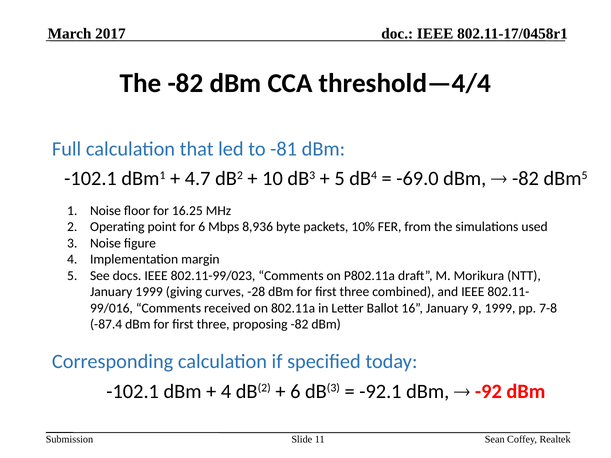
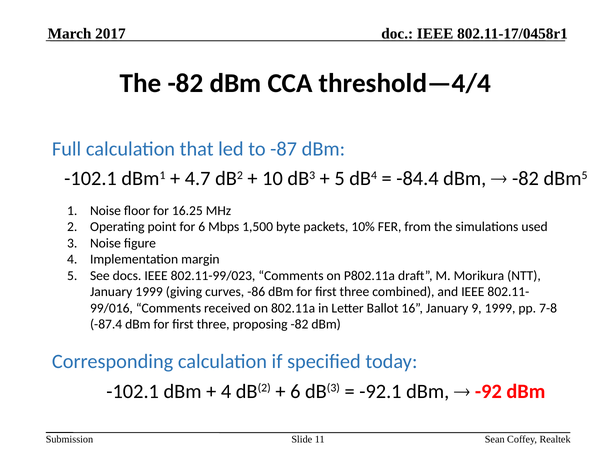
-81: -81 -> -87
-69.0: -69.0 -> -84.4
8,936: 8,936 -> 1,500
-28: -28 -> -86
